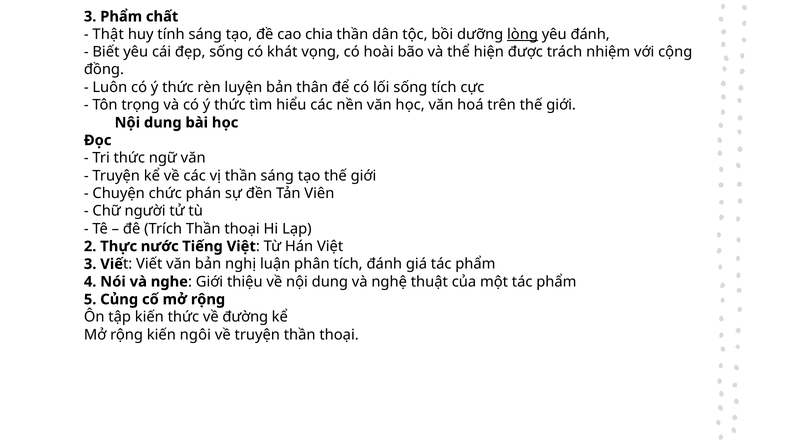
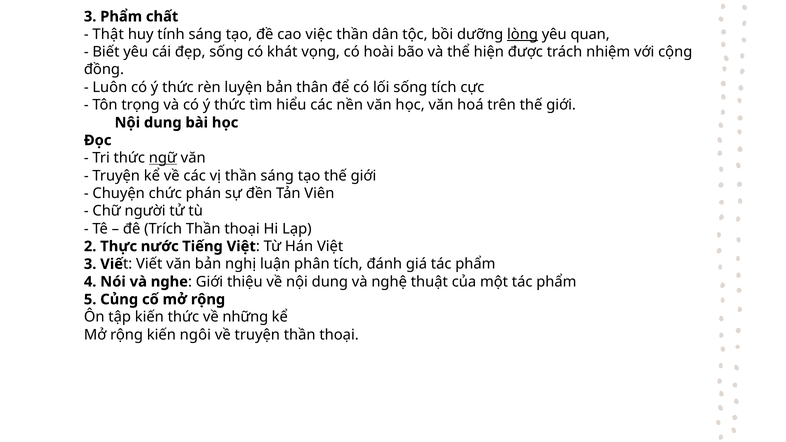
chia: chia -> việc
yêu đánh: đánh -> quan
ngữ underline: none -> present
đường: đường -> những
